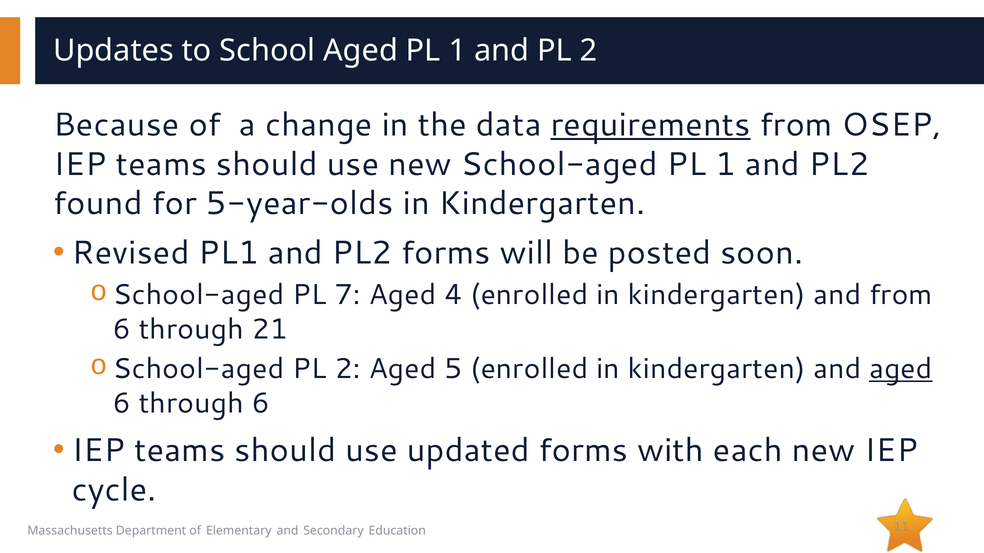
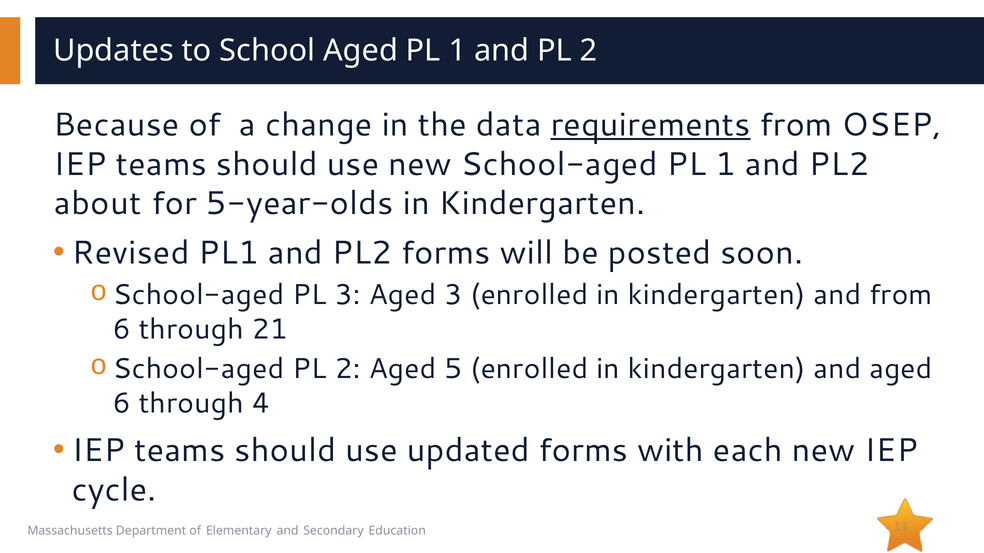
found: found -> about
PL 7: 7 -> 3
Aged 4: 4 -> 3
aged at (901, 369) underline: present -> none
through 6: 6 -> 4
